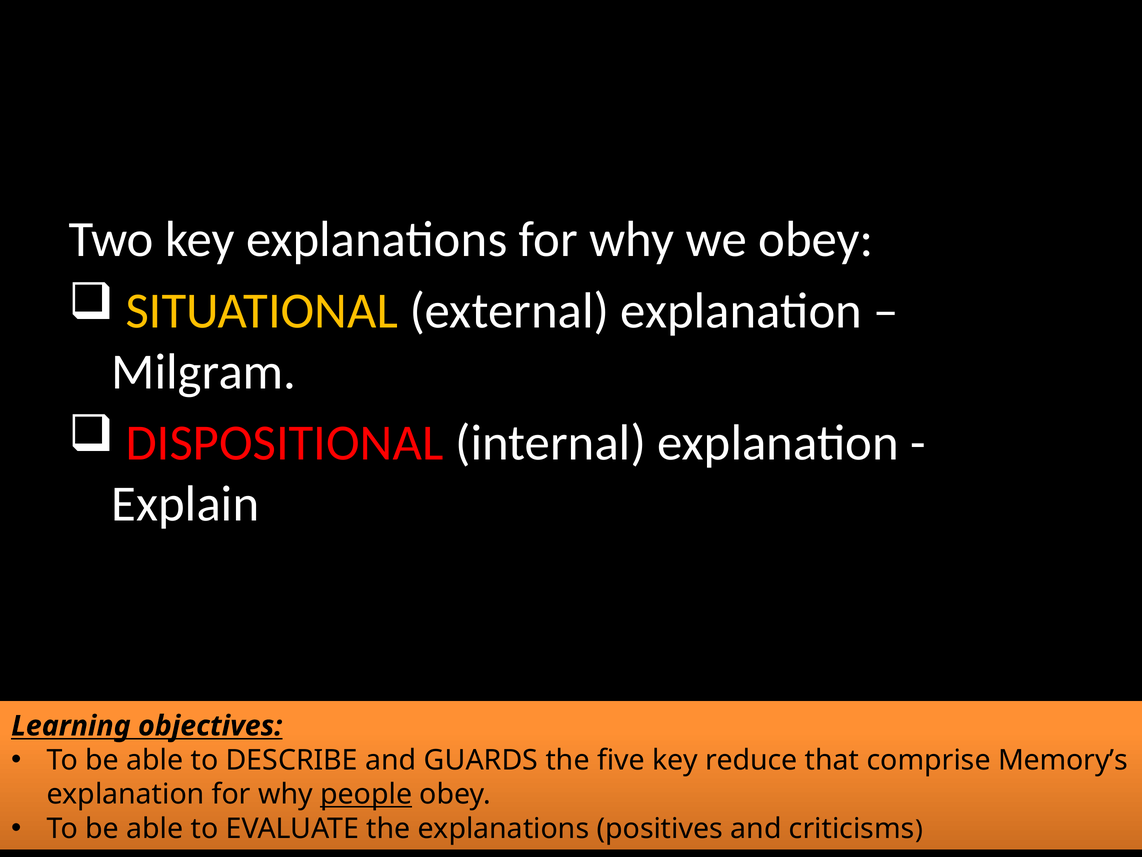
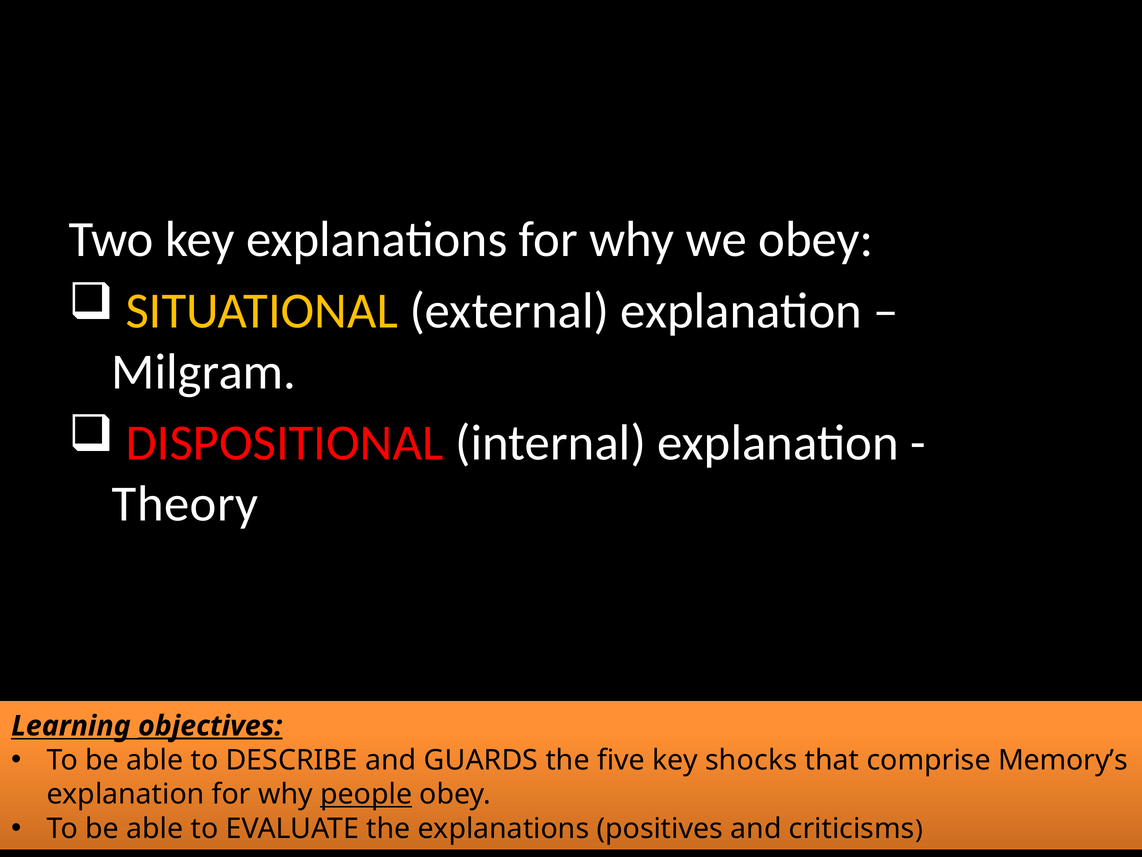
Explain: Explain -> Theory
objectives underline: none -> present
reduce: reduce -> shocks
